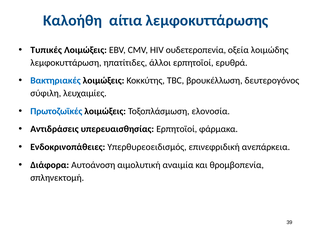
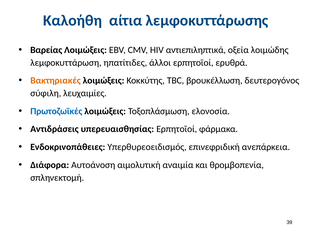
Τυπικές: Τυπικές -> Βαρείας
ουδετεροπενία: ουδετεροπενία -> αντιεπιληπτικά
Βακτηριακές colour: blue -> orange
